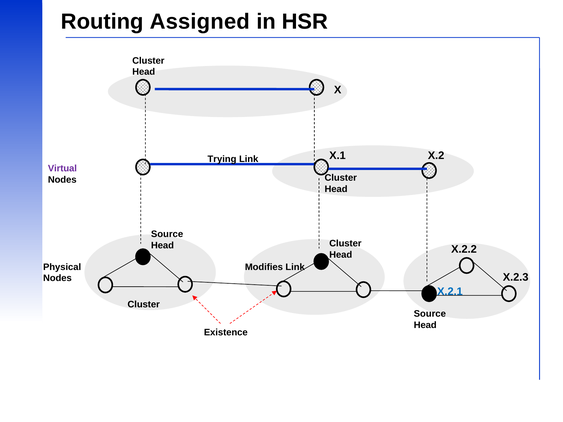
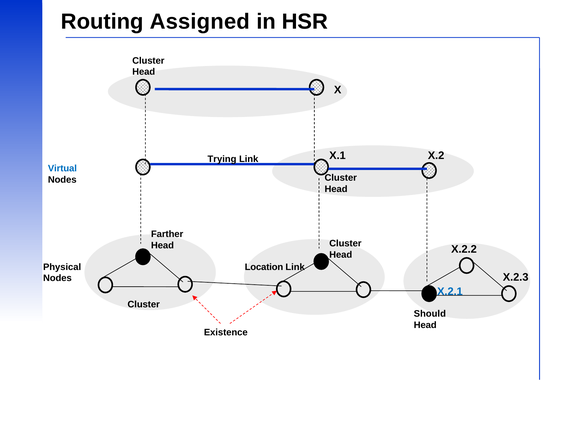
Virtual colour: purple -> blue
Source at (167, 234): Source -> Farther
Modifies: Modifies -> Location
Source at (430, 314): Source -> Should
